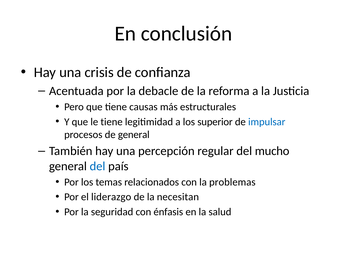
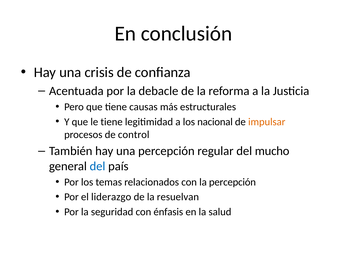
superior: superior -> nacional
impulsar colour: blue -> orange
de general: general -> control
la problemas: problemas -> percepción
necesitan: necesitan -> resuelvan
